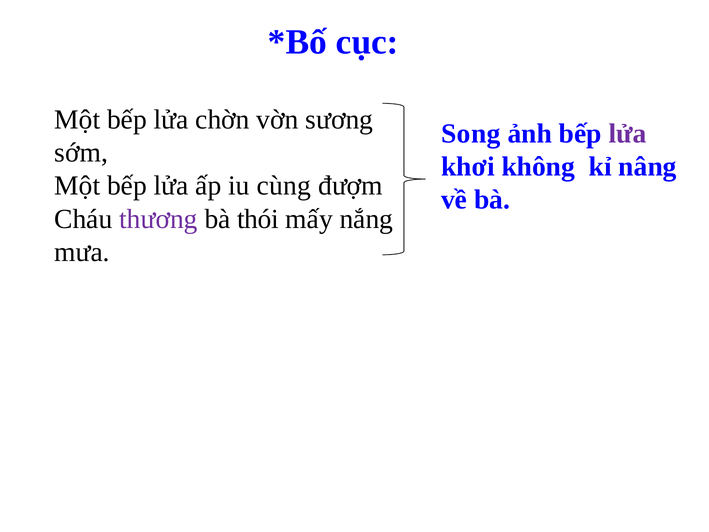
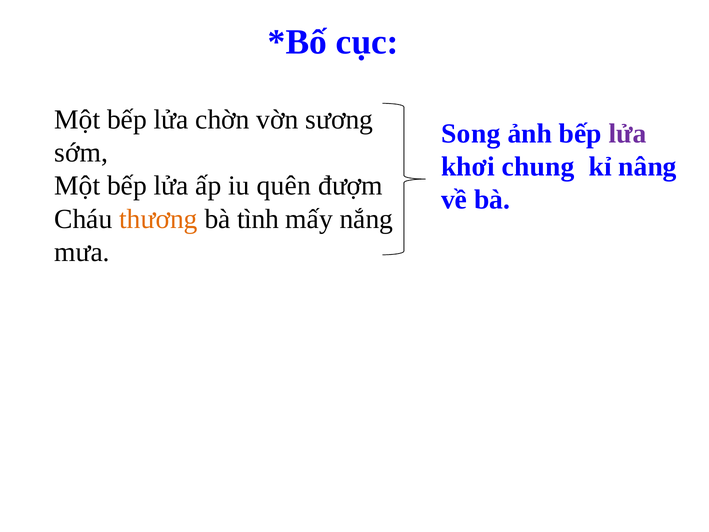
không: không -> chung
cùng: cùng -> quên
thương colour: purple -> orange
thói: thói -> tình
